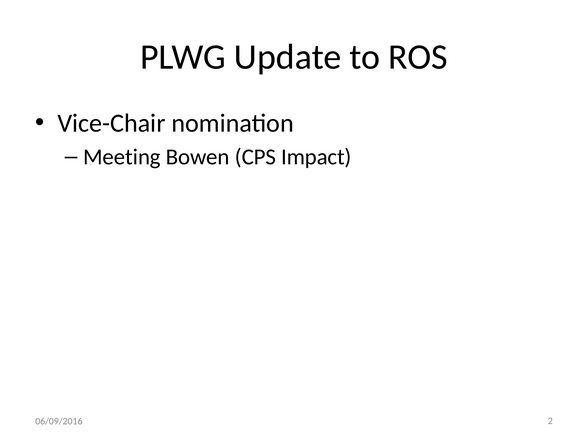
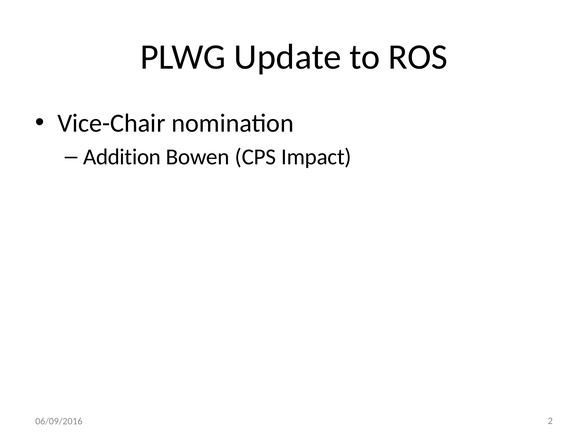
Meeting: Meeting -> Addition
